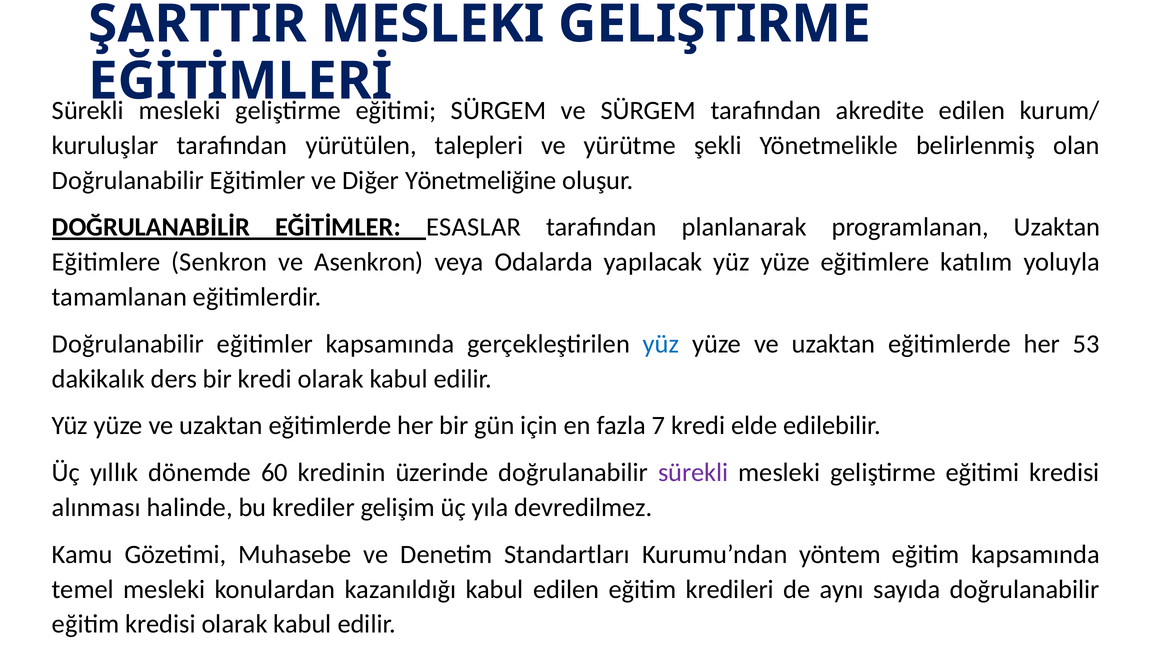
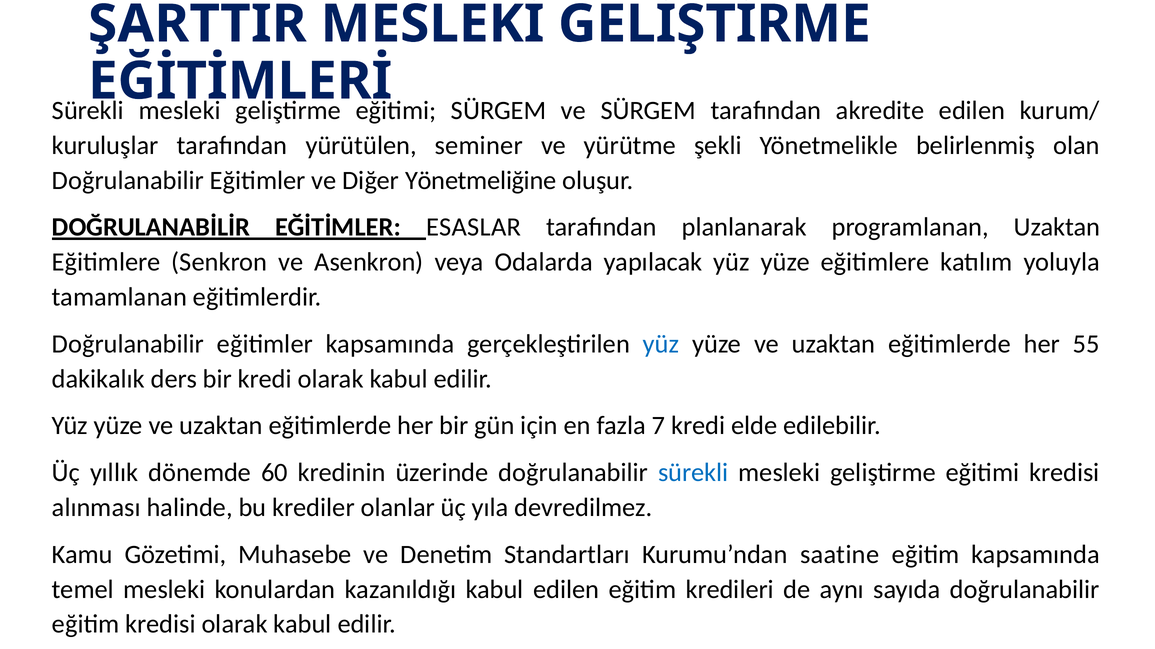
talepleri: talepleri -> seminer
53: 53 -> 55
sürekli at (693, 473) colour: purple -> blue
gelişim: gelişim -> olanlar
yöntem: yöntem -> saatine
